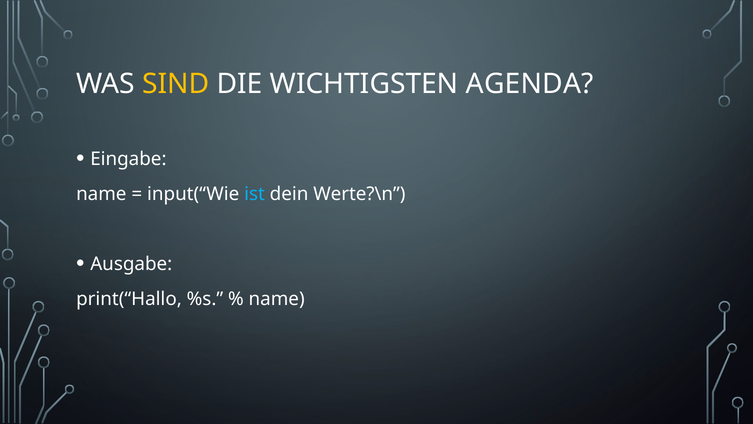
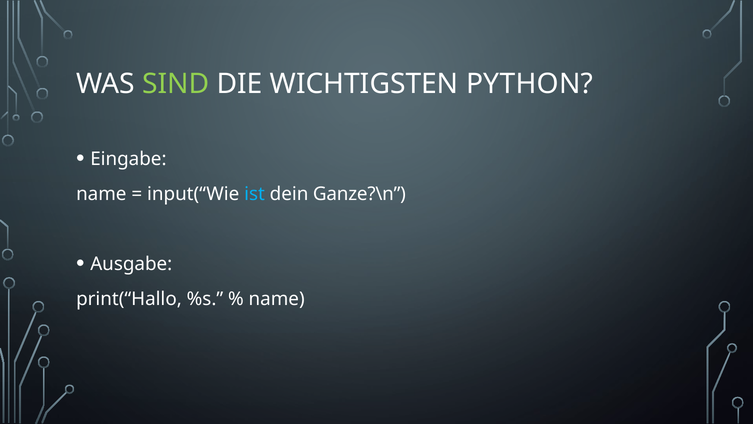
SIND colour: yellow -> light green
AGENDA: AGENDA -> PYTHON
Werte?\n: Werte?\n -> Ganze?\n
